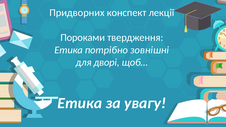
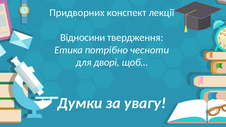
Пороками: Пороками -> Відносини
зовнішні: зовнішні -> чесноти
Етика at (80, 103): Етика -> Думки
